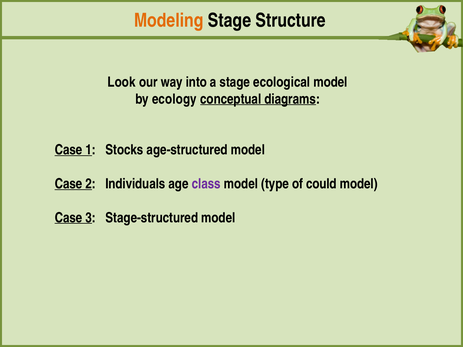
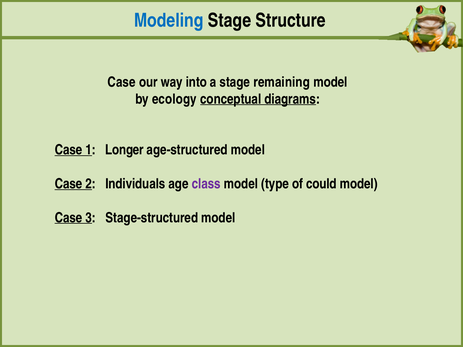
Modeling colour: orange -> blue
Look at (122, 82): Look -> Case
ecological: ecological -> remaining
Stocks: Stocks -> Longer
